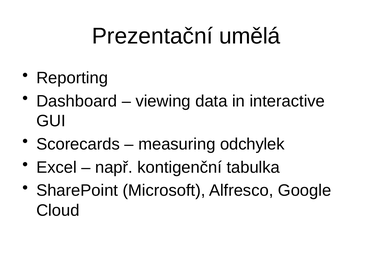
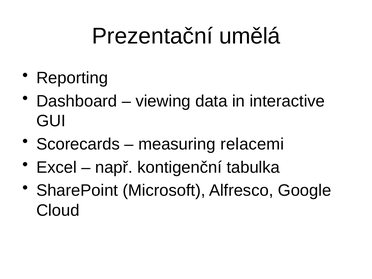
odchylek: odchylek -> relacemi
